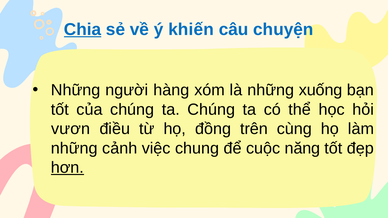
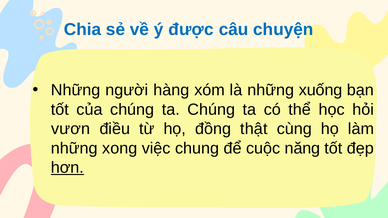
Chia underline: present -> none
khiến: khiến -> được
trên: trên -> thật
cảnh: cảnh -> xong
